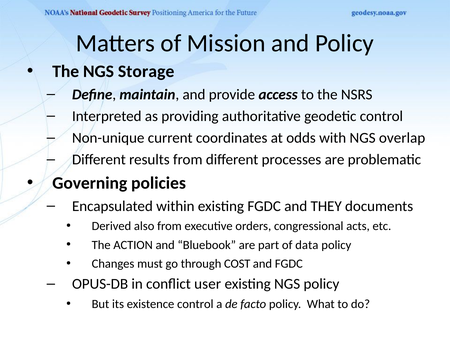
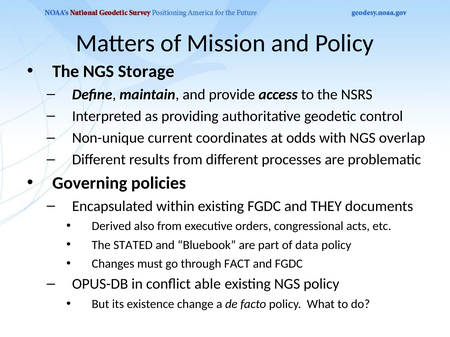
ACTION: ACTION -> STATED
COST: COST -> FACT
user: user -> able
existence control: control -> change
